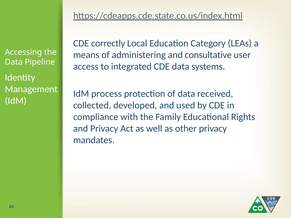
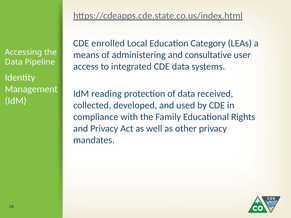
correctly: correctly -> enrolled
process: process -> reading
